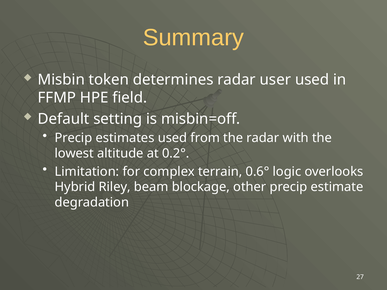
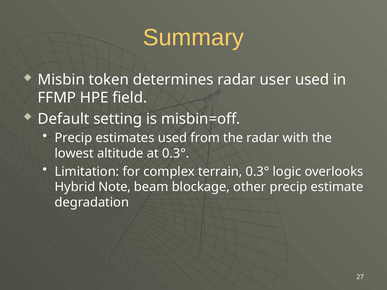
at 0.2°: 0.2° -> 0.3°
terrain 0.6°: 0.6° -> 0.3°
Riley: Riley -> Note
